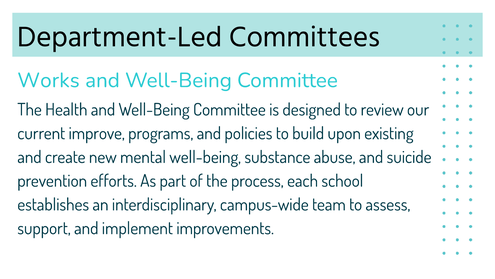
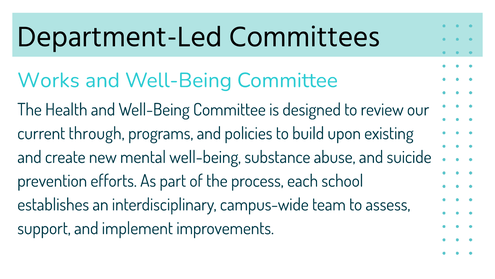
improve: improve -> through
